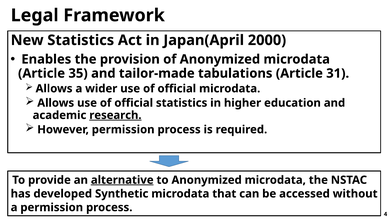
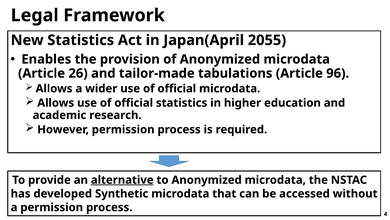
2000: 2000 -> 2055
35: 35 -> 26
31: 31 -> 96
research underline: present -> none
